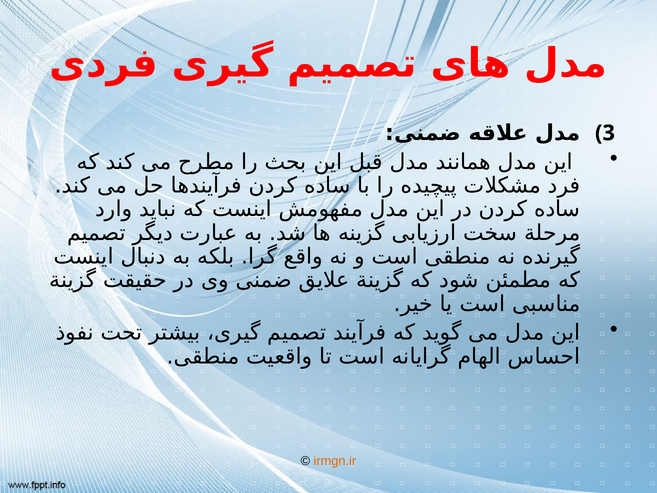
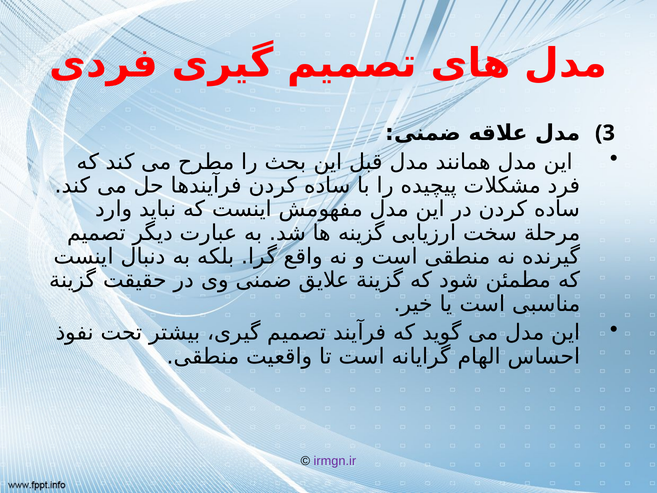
irmgn.ir colour: orange -> purple
